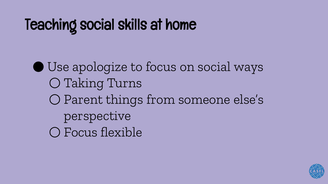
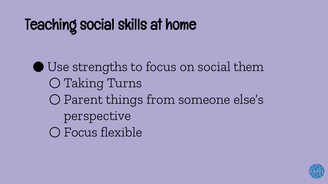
apologize: apologize -> strengths
ways: ways -> them
